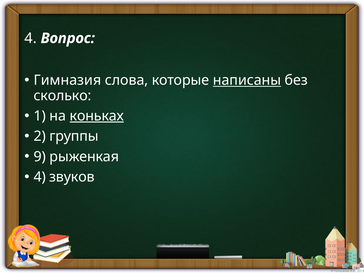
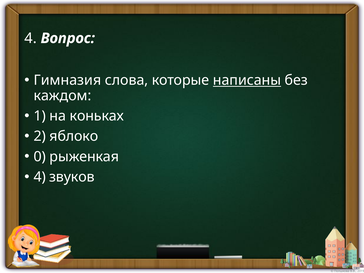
сколько: сколько -> каждом
коньках underline: present -> none
группы: группы -> яблоко
9: 9 -> 0
